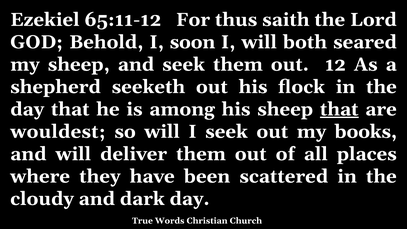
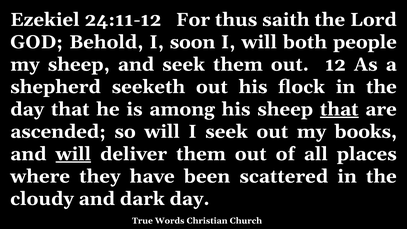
65:11-12: 65:11-12 -> 24:11-12
seared: seared -> people
wouldest: wouldest -> ascended
will at (73, 154) underline: none -> present
